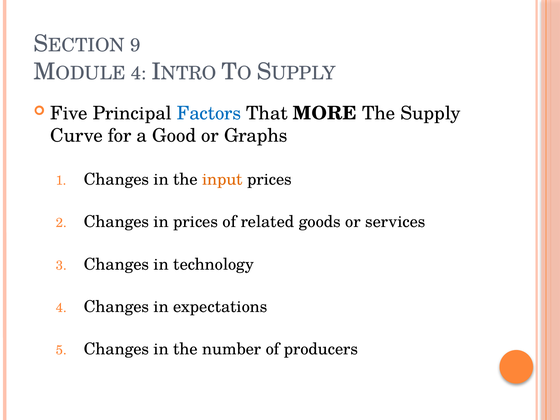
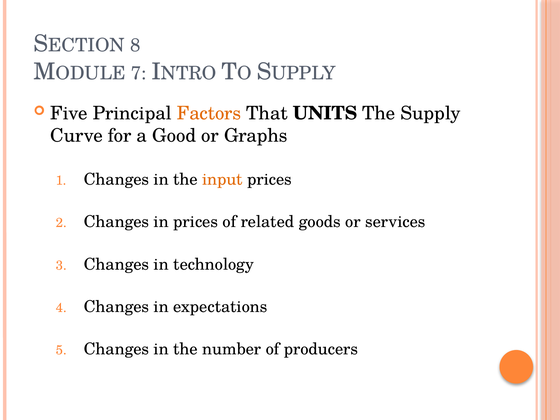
9: 9 -> 8
4 at (139, 73): 4 -> 7
Factors colour: blue -> orange
MORE: MORE -> UNITS
